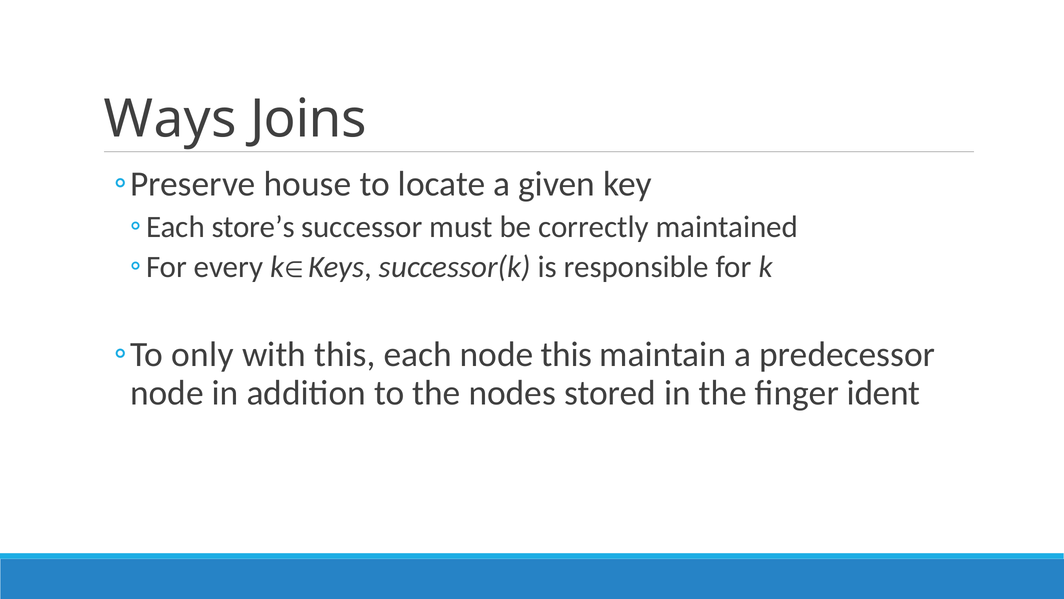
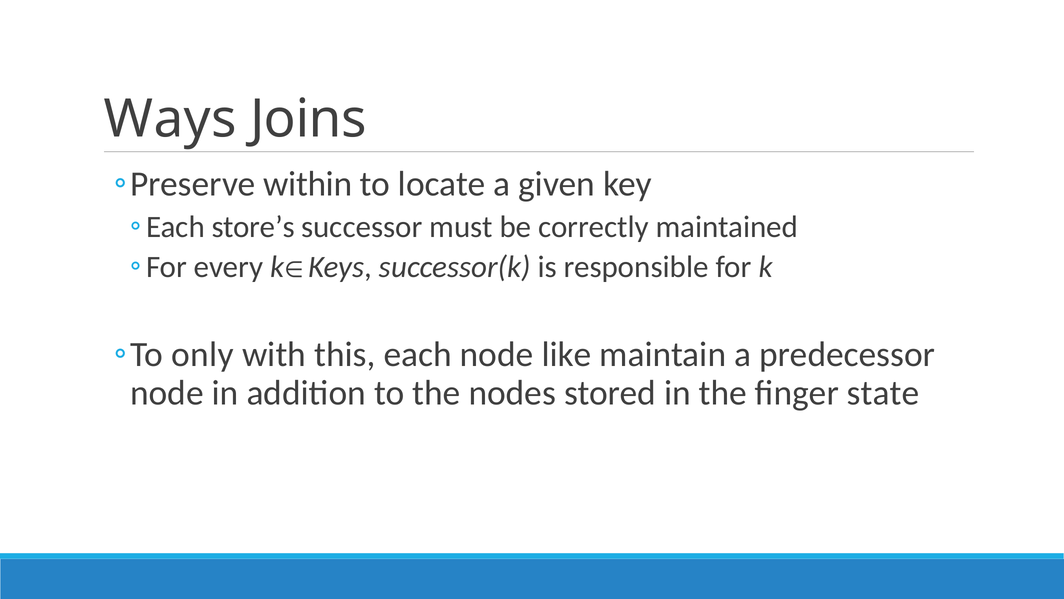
house: house -> within
node this: this -> like
ident: ident -> state
